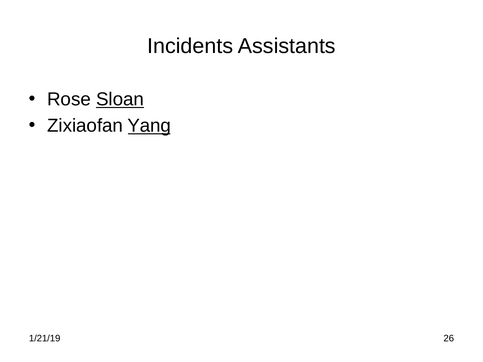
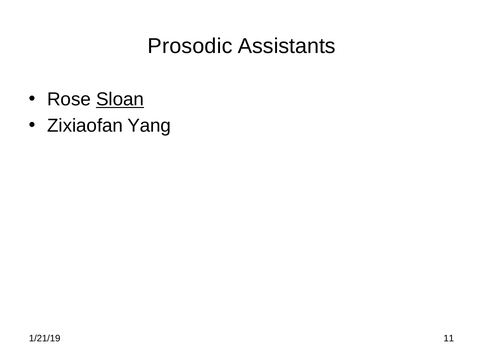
Incidents: Incidents -> Prosodic
Yang underline: present -> none
26: 26 -> 11
